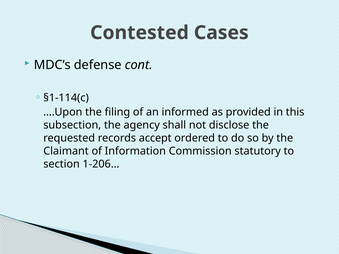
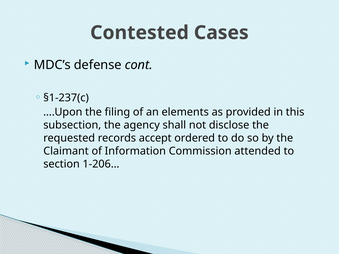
§1-114(c: §1-114(c -> §1-237(c
informed: informed -> elements
statutory: statutory -> attended
